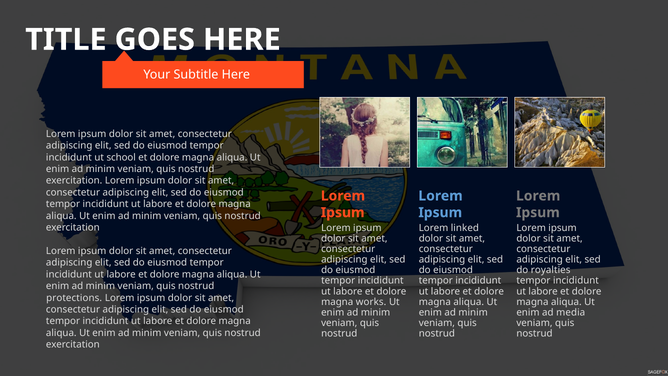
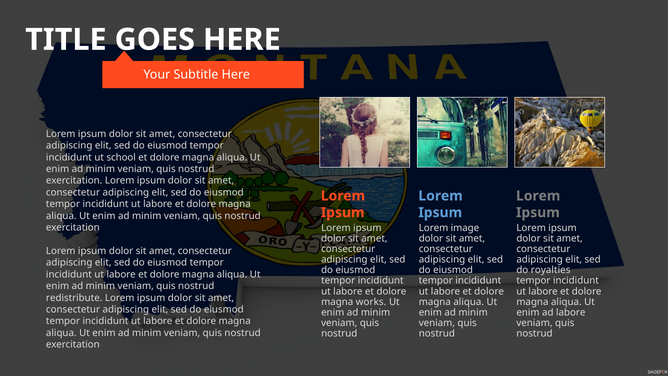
linked: linked -> image
protections: protections -> redistribute
ad media: media -> labore
